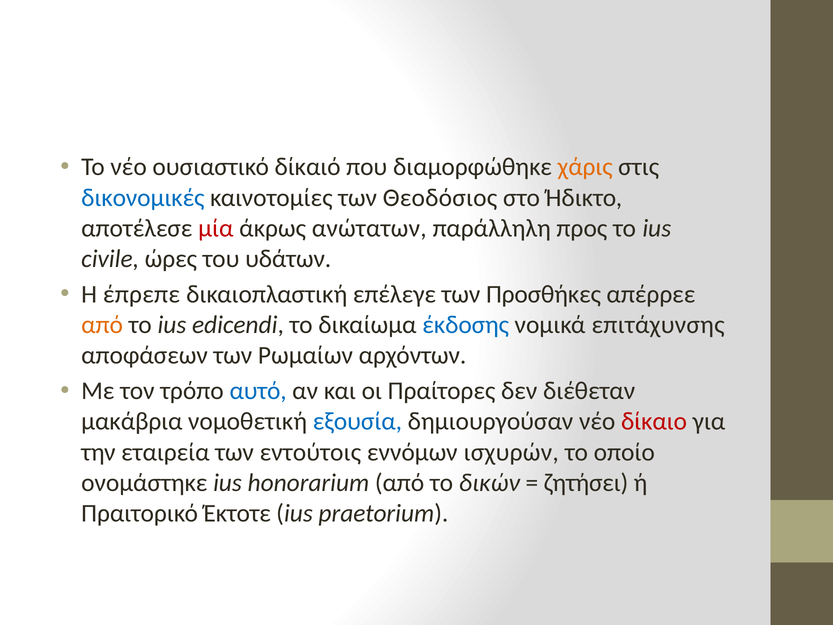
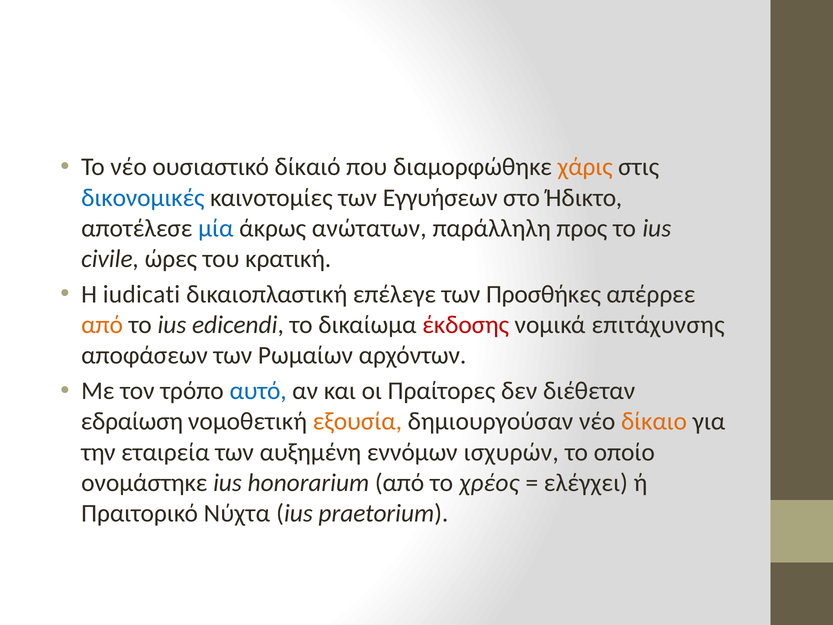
Θεοδόσιος: Θεοδόσιος -> Εγγυήσεων
μία colour: red -> blue
υδάτων: υδάτων -> κρατική
έπρεπε: έπρεπε -> iudicati
έκδοσης colour: blue -> red
μακάβρια: μακάβρια -> εδραίωση
εξουσία colour: blue -> orange
δίκαιο colour: red -> orange
εντούτοις: εντούτοις -> αυξημένη
δικών: δικών -> χρέος
ζητήσει: ζητήσει -> ελέγχει
Έκτοτε: Έκτοτε -> Νύχτα
